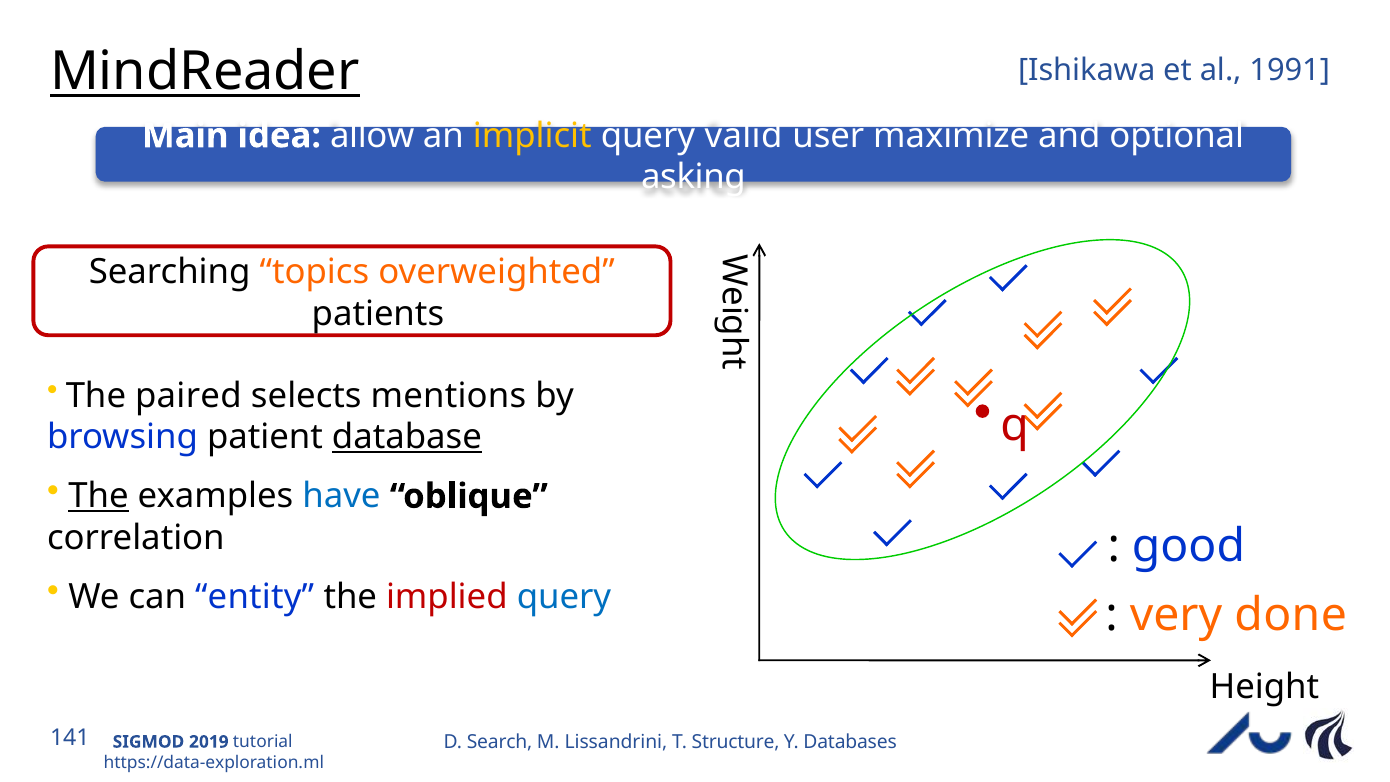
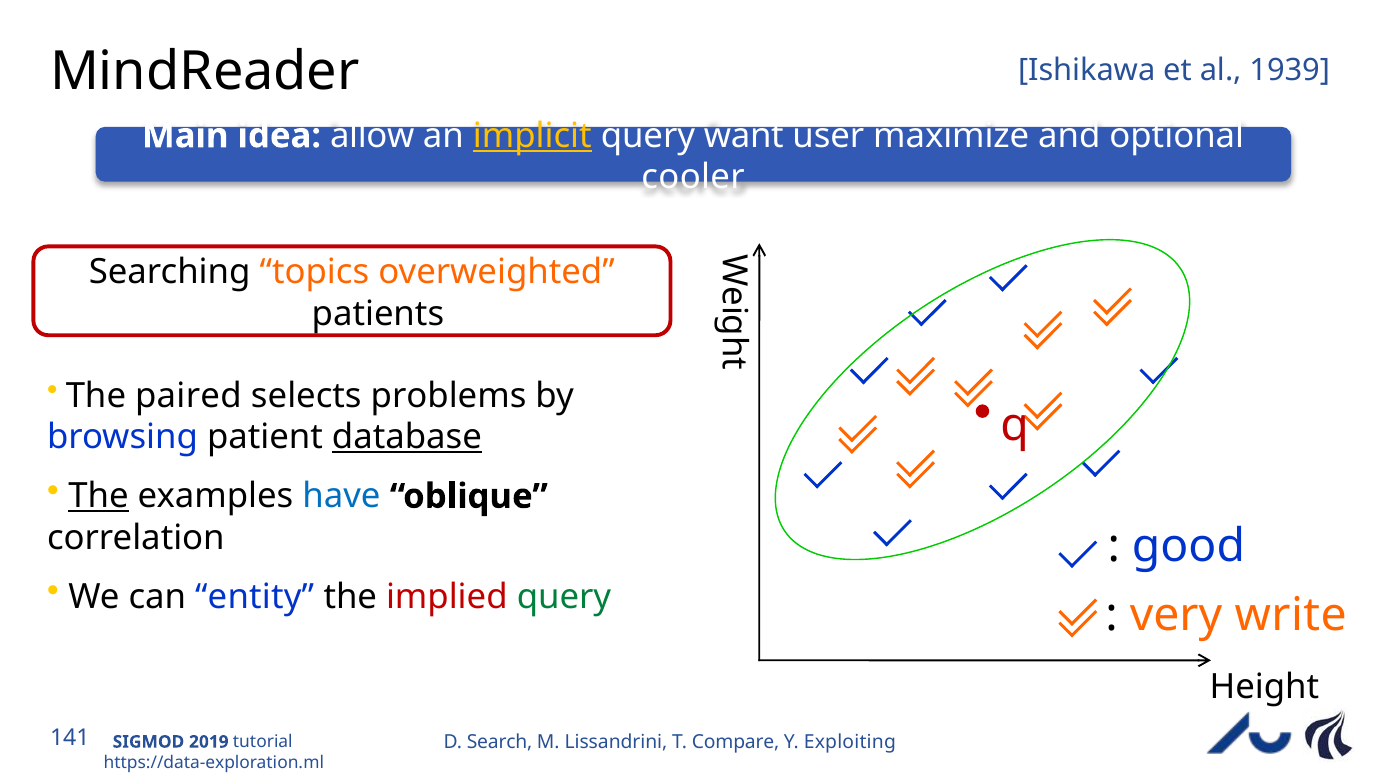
MindReader underline: present -> none
1991: 1991 -> 1939
implicit underline: none -> present
valid: valid -> want
asking: asking -> cooler
mentions: mentions -> problems
query at (564, 597) colour: blue -> green
done: done -> write
Structure: Structure -> Compare
Databases: Databases -> Exploiting
